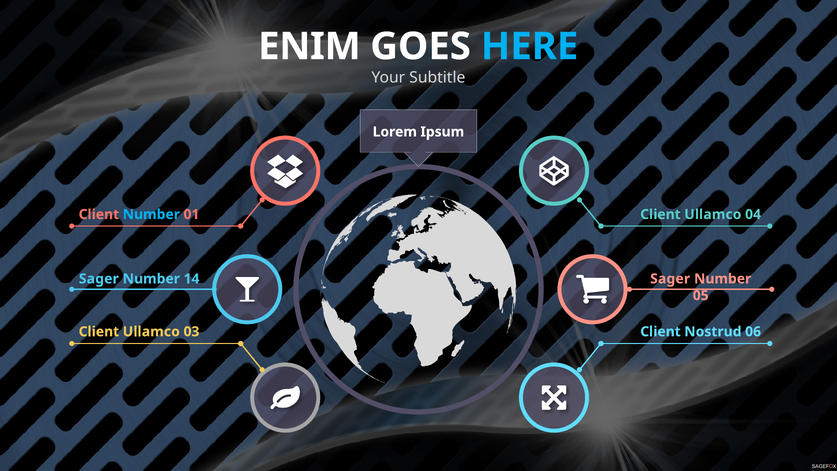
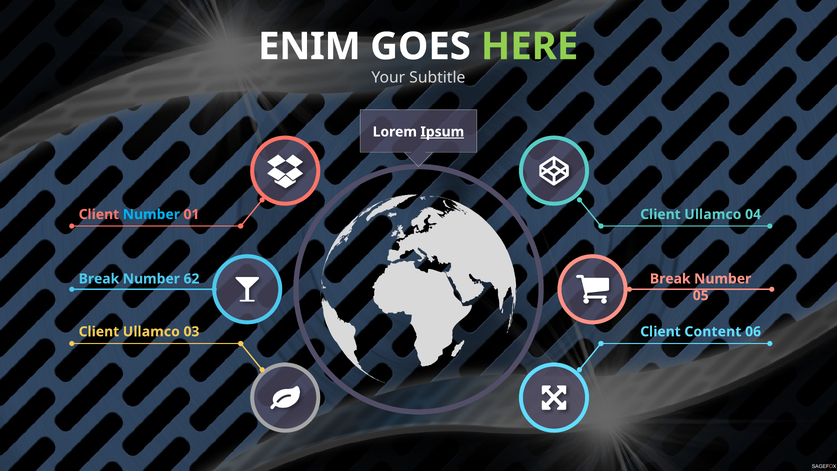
HERE colour: light blue -> light green
Ipsum underline: none -> present
Sager at (670, 279): Sager -> Break
Sager at (99, 279): Sager -> Break
14: 14 -> 62
Nostrud: Nostrud -> Content
